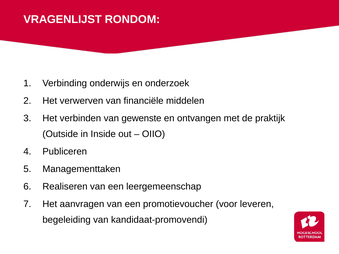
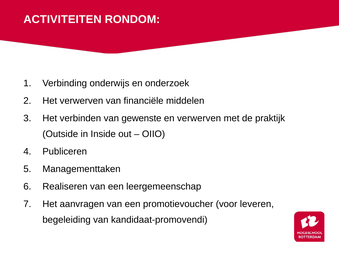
VRAGENLIJST: VRAGENLIJST -> ACTIVITEITEN
en ontvangen: ontvangen -> verwerven
